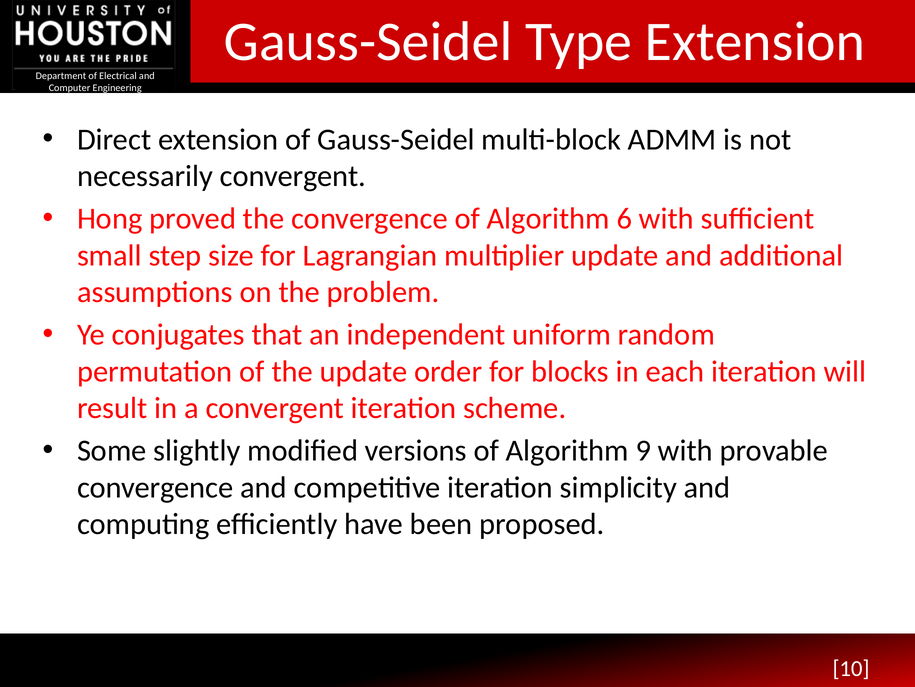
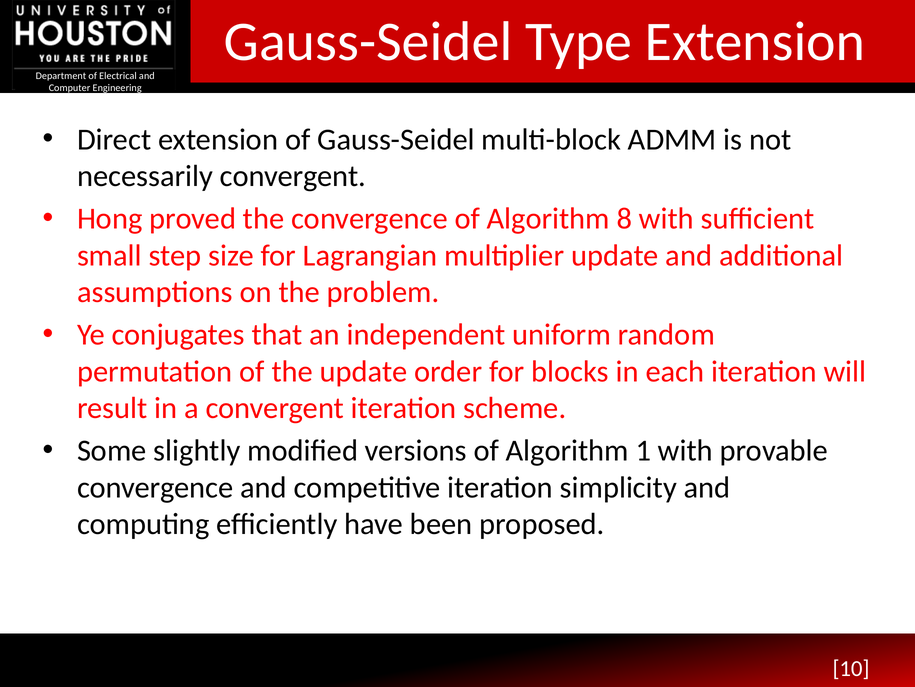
6: 6 -> 8
9: 9 -> 1
